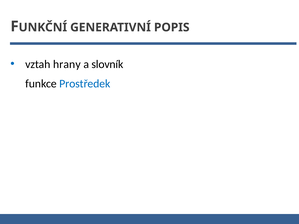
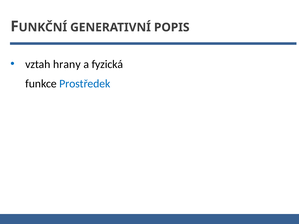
slovník: slovník -> fyzická
